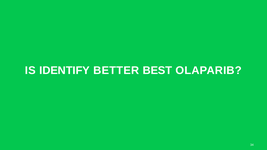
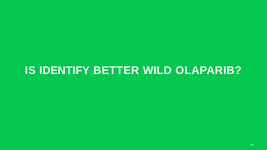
BEST: BEST -> WILD
